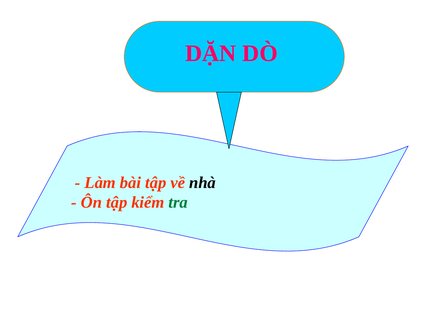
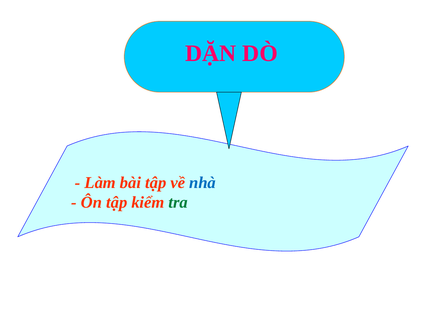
nhà colour: black -> blue
